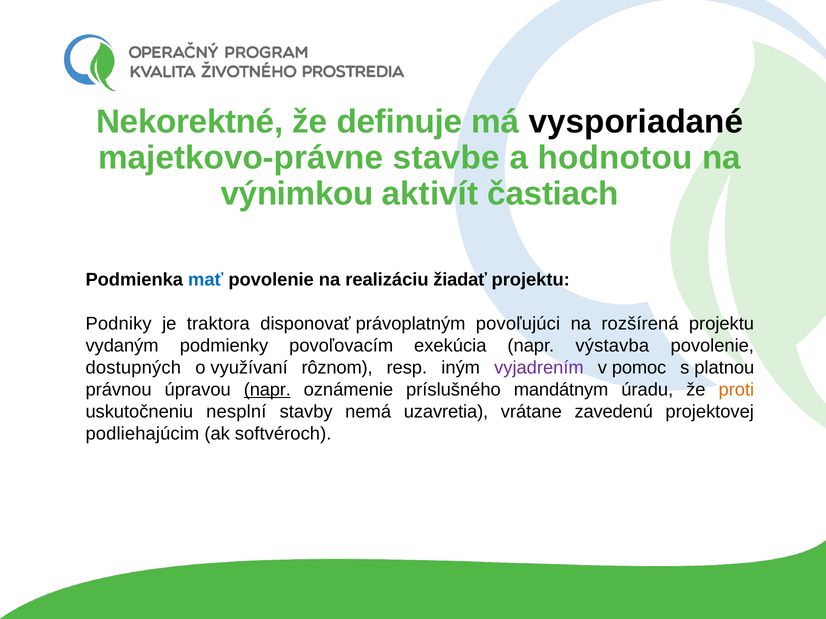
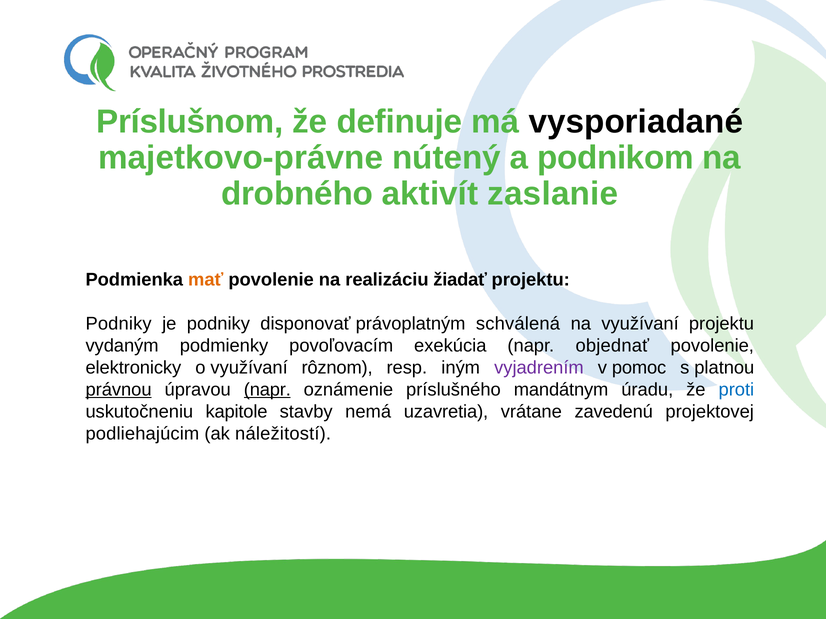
Nekorektné: Nekorektné -> Príslušnom
stavbe: stavbe -> nútený
hodnotou: hodnotou -> podnikom
výnimkou: výnimkou -> drobného
častiach: častiach -> zaslanie
mať colour: blue -> orange
je traktora: traktora -> podniky
povoľujúci: povoľujúci -> schválená
na rozšírená: rozšírená -> využívaní
výstavba: výstavba -> objednať
dostupných: dostupných -> elektronicky
právnou underline: none -> present
proti colour: orange -> blue
nesplní: nesplní -> kapitole
softvéroch: softvéroch -> náležitostí
